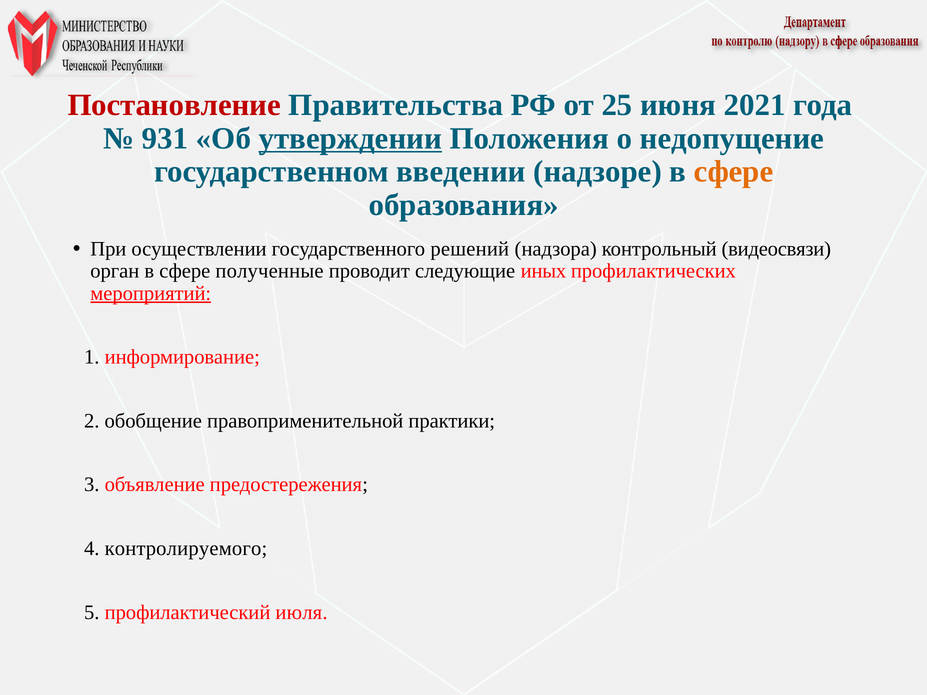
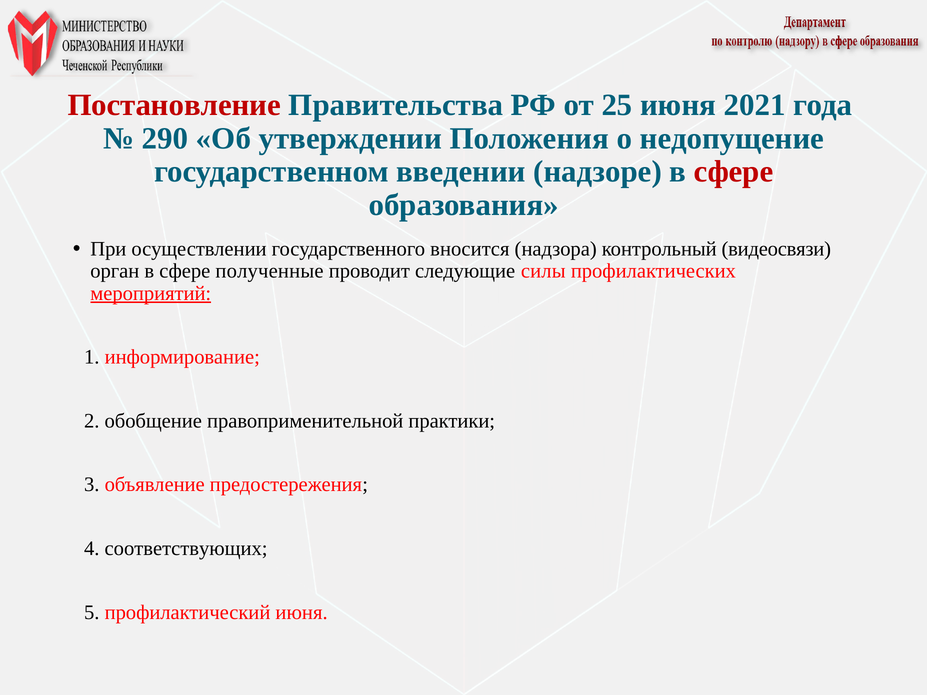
931: 931 -> 290
утверждении underline: present -> none
сфере at (734, 172) colour: orange -> red
решений: решений -> вносится
иных: иных -> силы
контролируемого: контролируемого -> соответствующих
профилактический июля: июля -> июня
